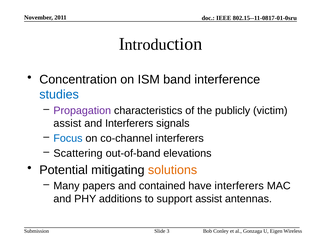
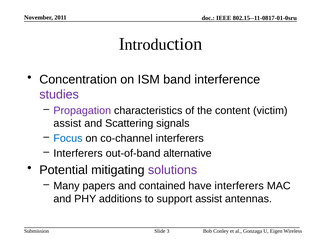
studies colour: blue -> purple
publicly: publicly -> content
and Interferers: Interferers -> Scattering
Scattering at (78, 153): Scattering -> Interferers
elevations: elevations -> alternative
solutions colour: orange -> purple
